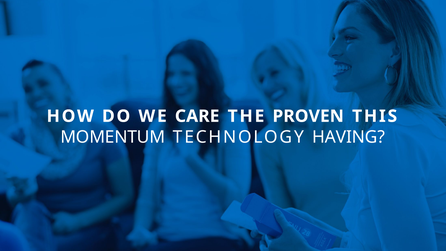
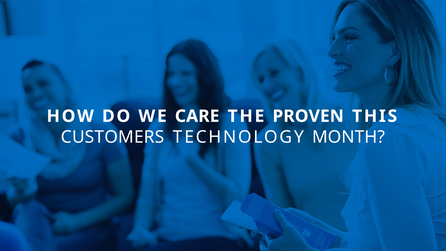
MOMENTUM: MOMENTUM -> CUSTOMERS
HAVING: HAVING -> MONTH
